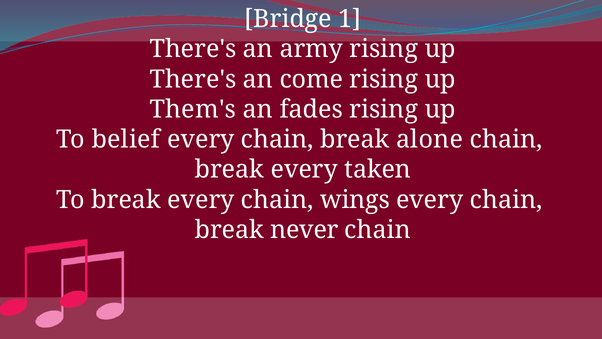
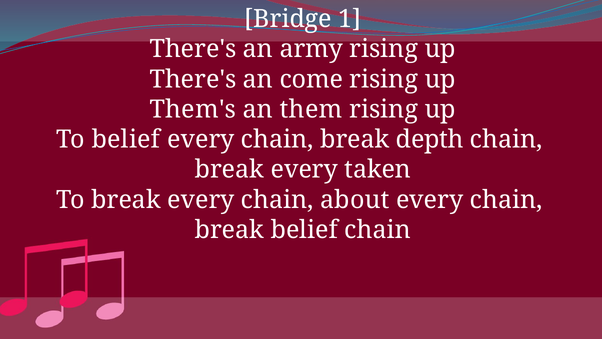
fades: fades -> them
alone: alone -> depth
wings: wings -> about
break never: never -> belief
